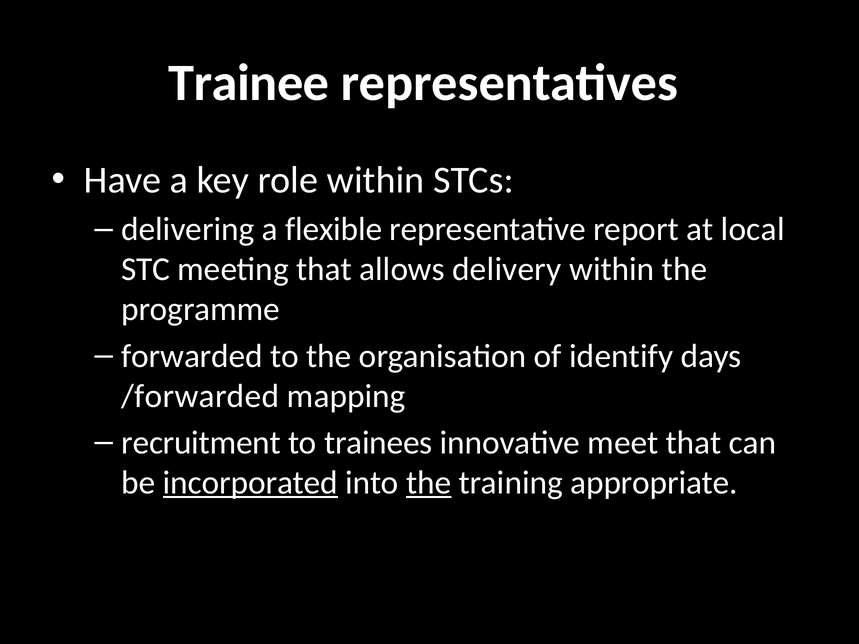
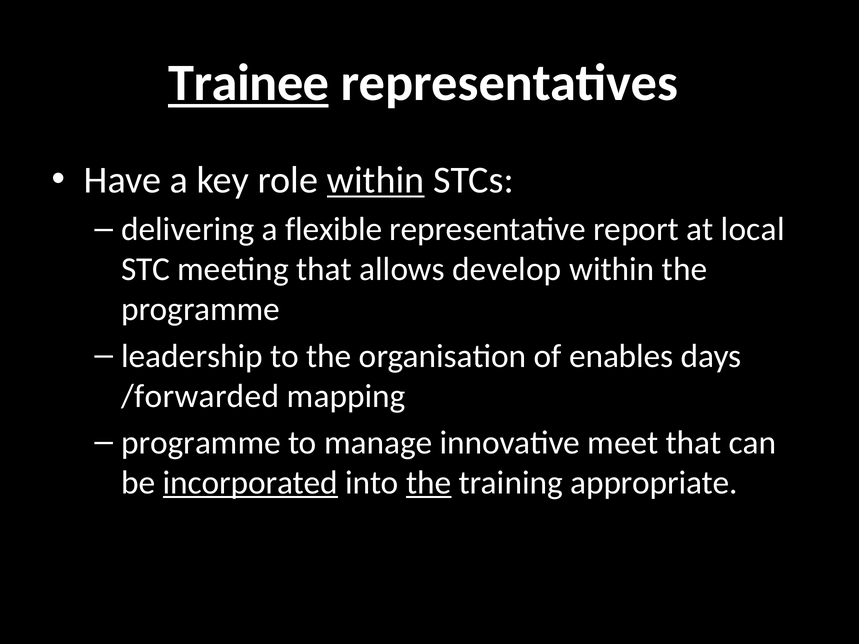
Trainee underline: none -> present
within at (376, 180) underline: none -> present
delivery: delivery -> develop
forwarded: forwarded -> leadership
identify: identify -> enables
recruitment at (201, 443): recruitment -> programme
trainees: trainees -> manage
